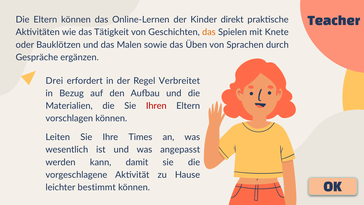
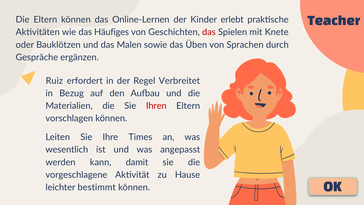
direkt: direkt -> erlebt
Tätigkeit: Tätigkeit -> Häufiges
das at (209, 32) colour: orange -> red
Drei: Drei -> Ruiz
